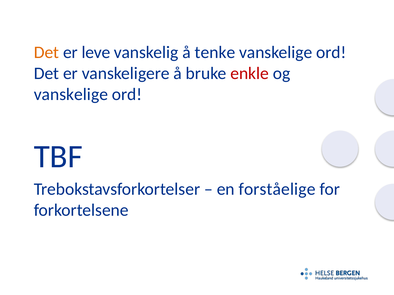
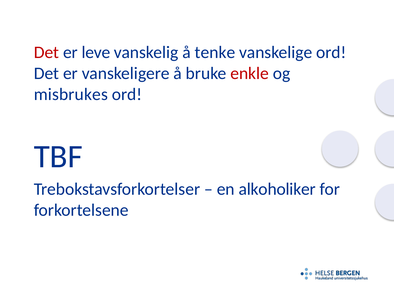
Det at (46, 52) colour: orange -> red
vanskelige at (71, 94): vanskelige -> misbrukes
forståelige: forståelige -> alkoholiker
